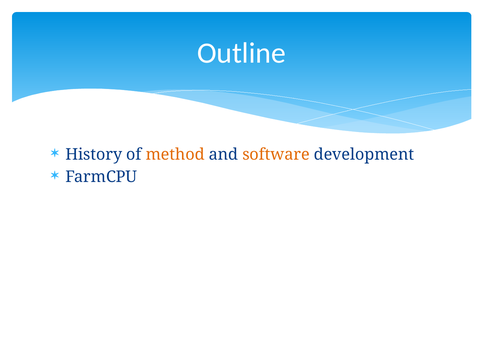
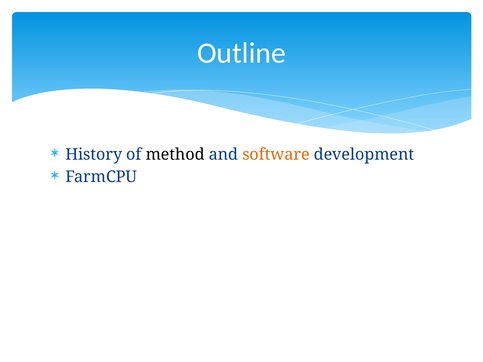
method colour: orange -> black
